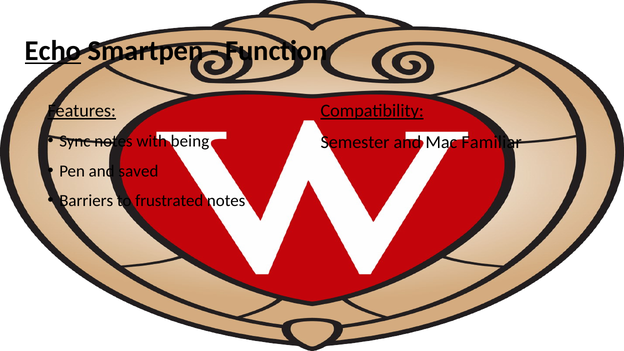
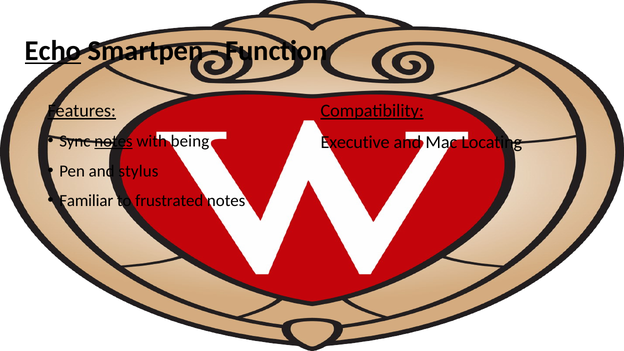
notes at (113, 141) underline: none -> present
Semester: Semester -> Executive
Familiar: Familiar -> Locating
saved: saved -> stylus
Barriers: Barriers -> Familiar
